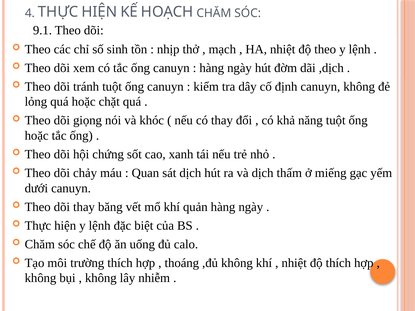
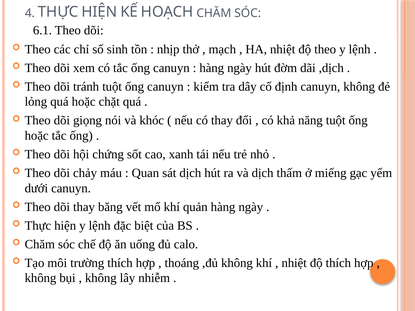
9.1: 9.1 -> 6.1
